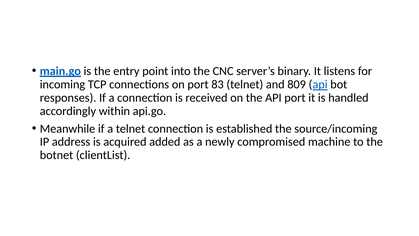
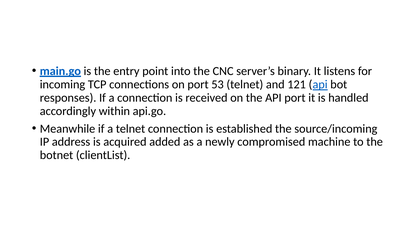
83: 83 -> 53
809: 809 -> 121
